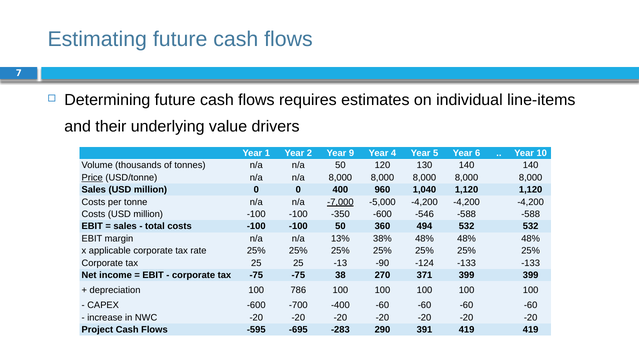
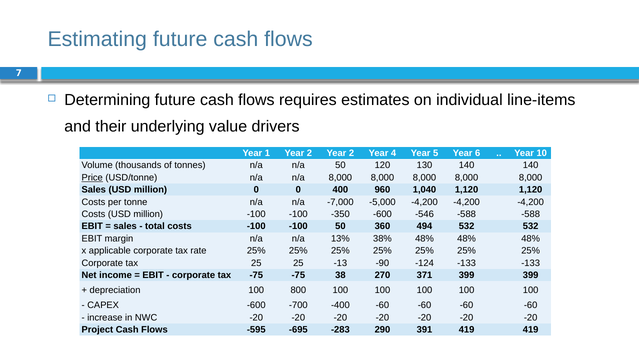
2 Year 9: 9 -> 2
-7,000 underline: present -> none
786: 786 -> 800
